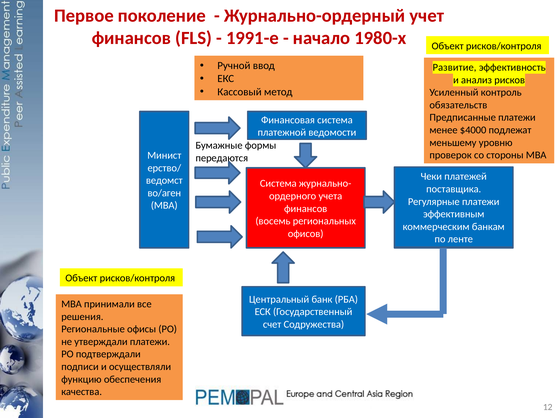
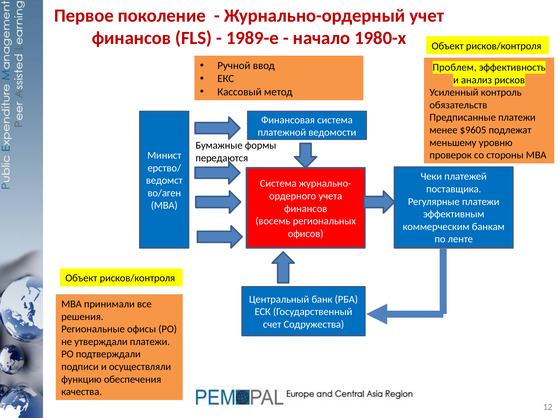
1991-е: 1991-е -> 1989-е
Развитие: Развитие -> Проблем
$4000: $4000 -> $9605
